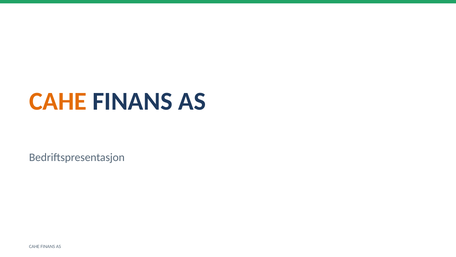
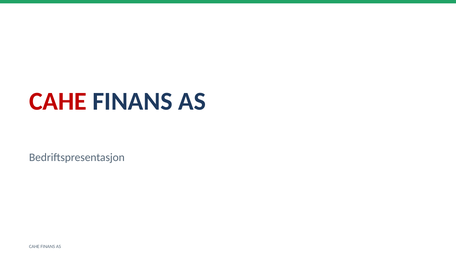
CAHE at (58, 101) colour: orange -> red
